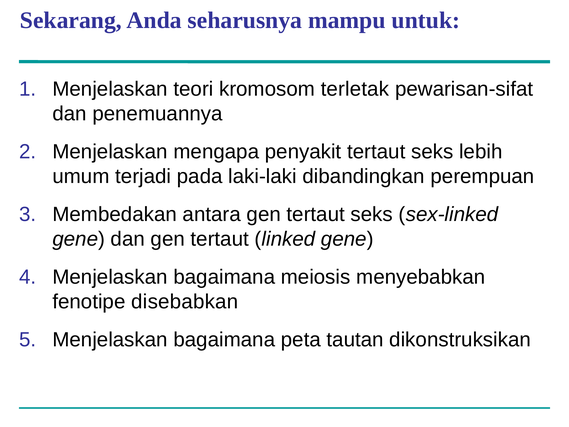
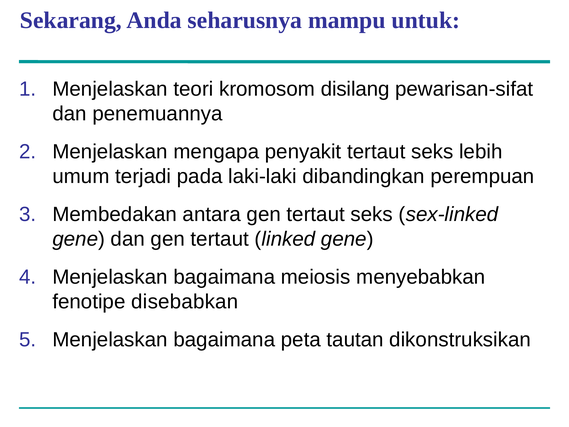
terletak: terletak -> disilang
